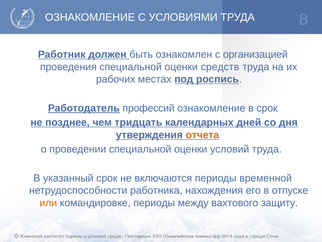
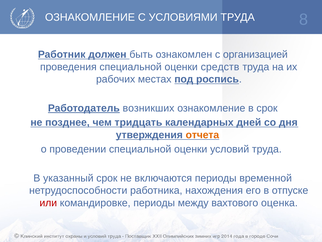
профессий: профессий -> возникших
или colour: orange -> red
защиту: защиту -> оценка
